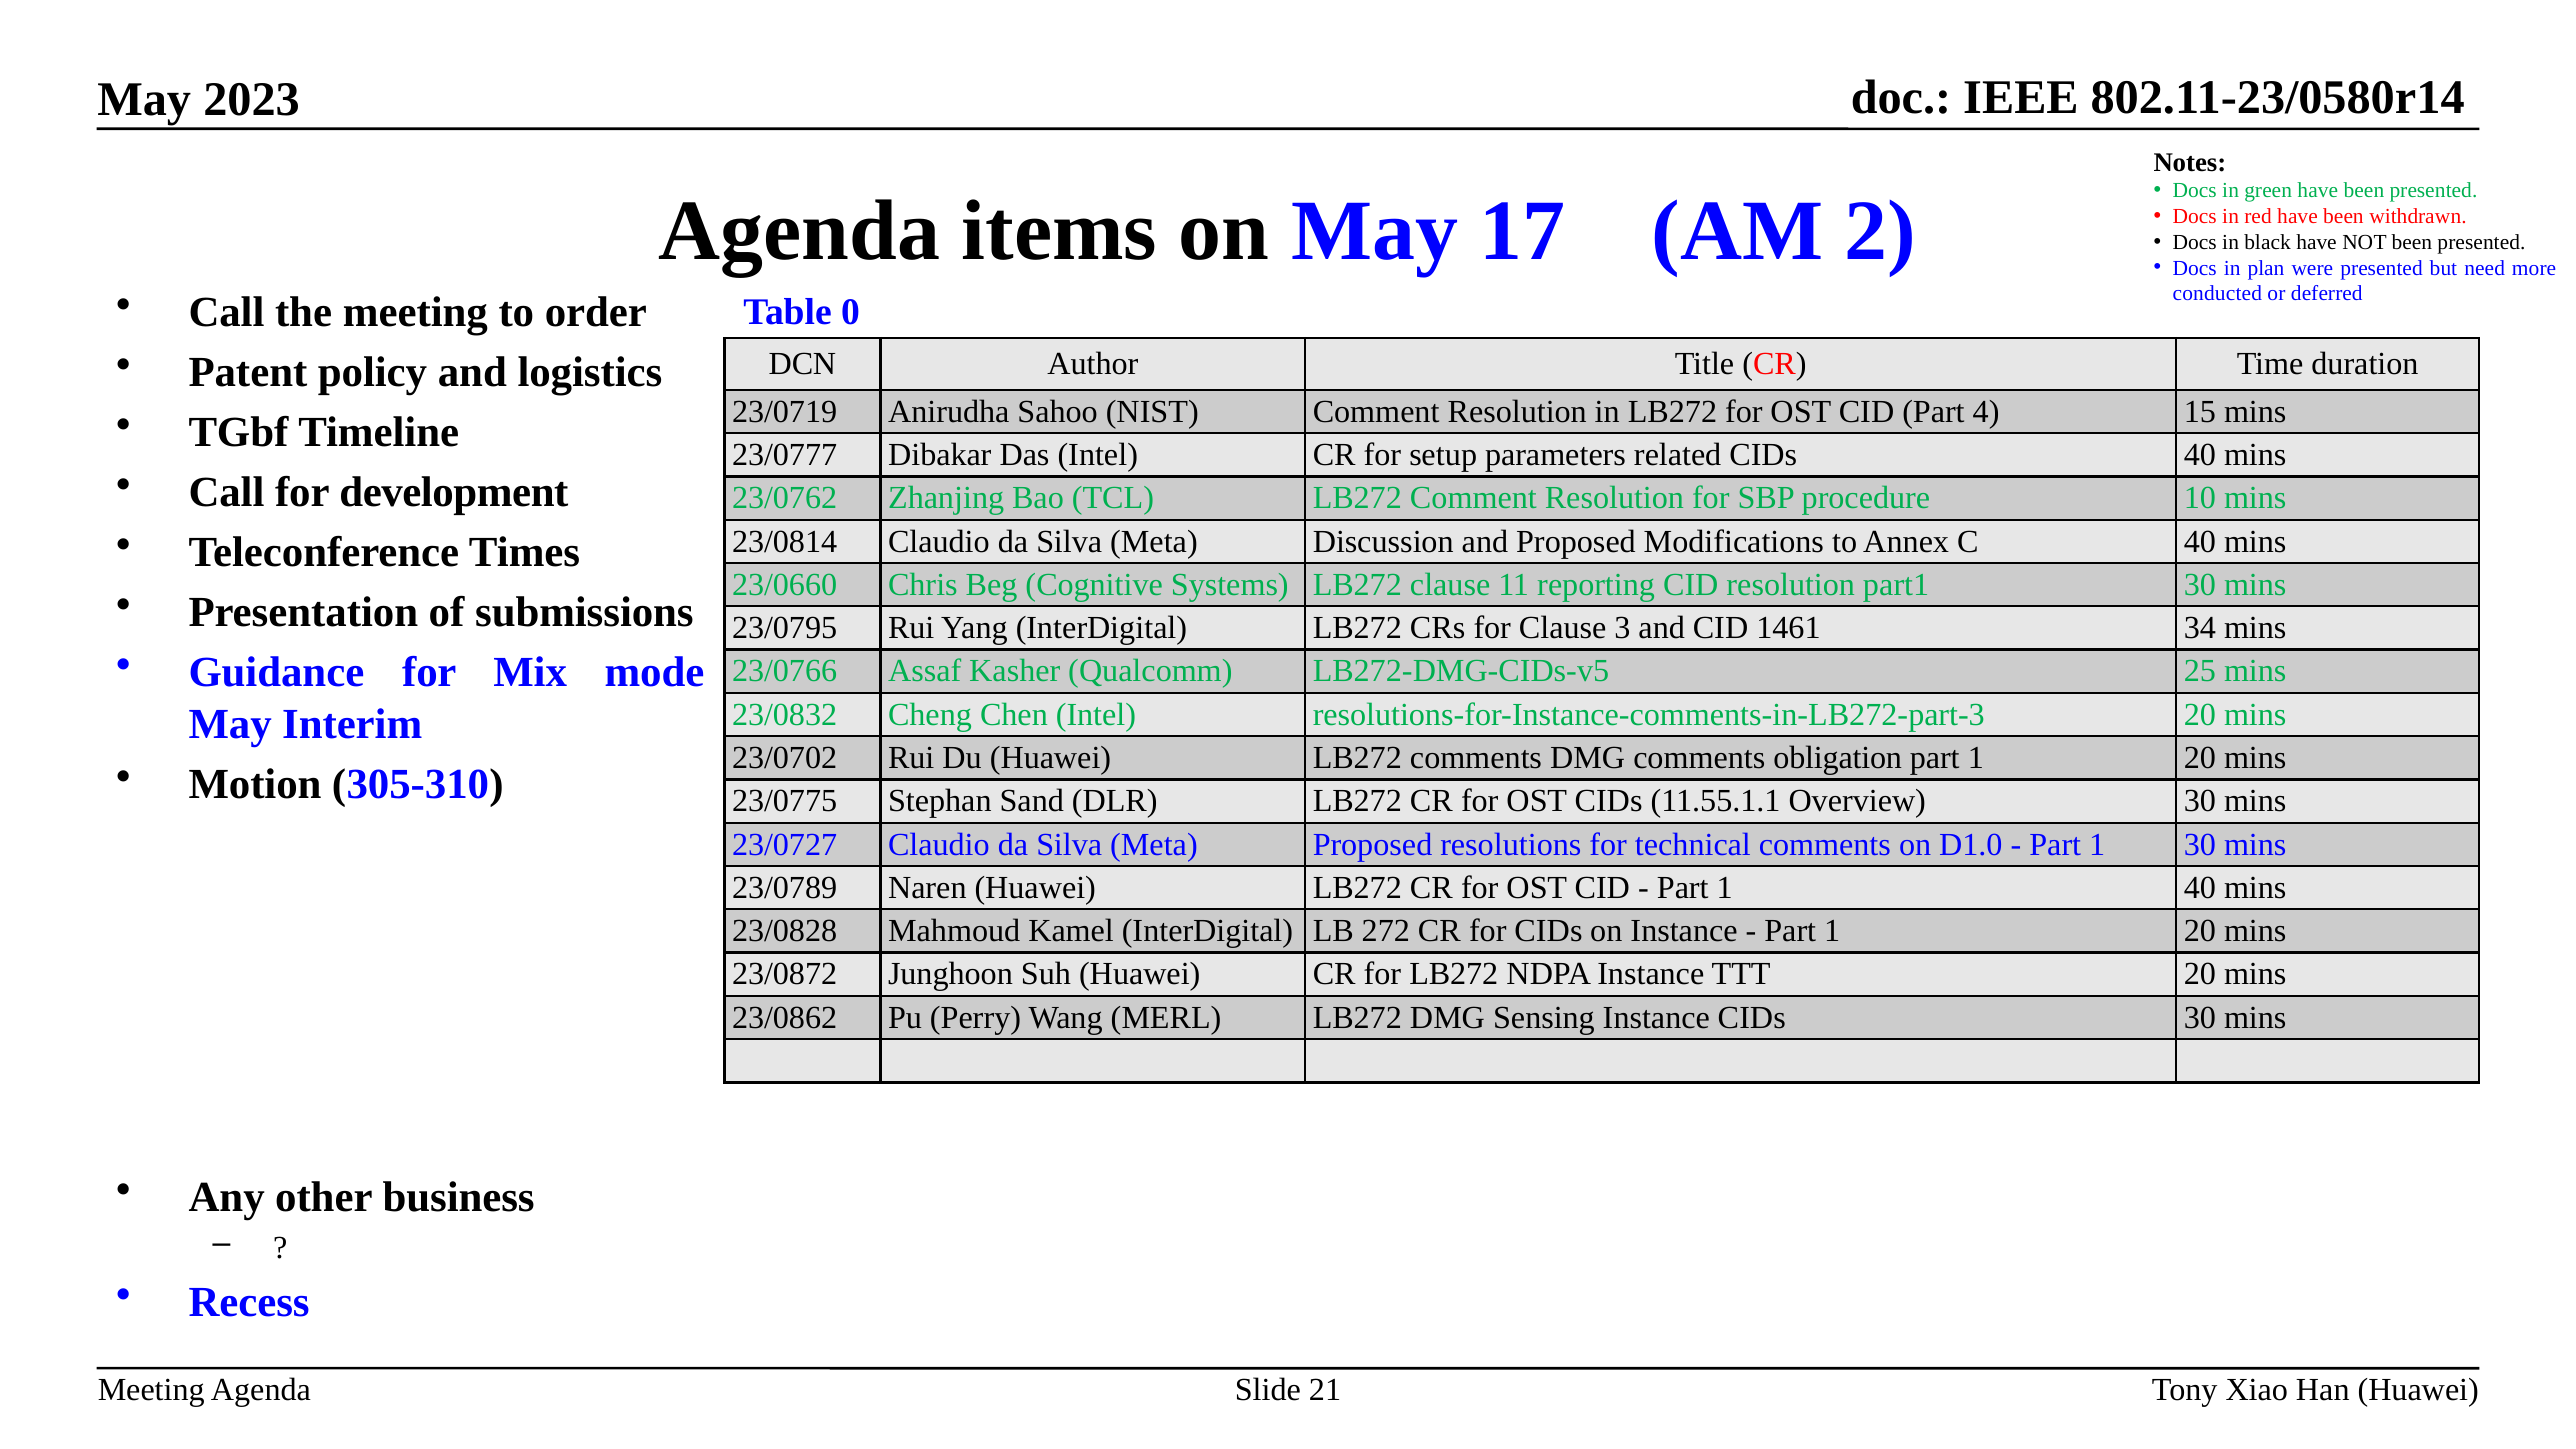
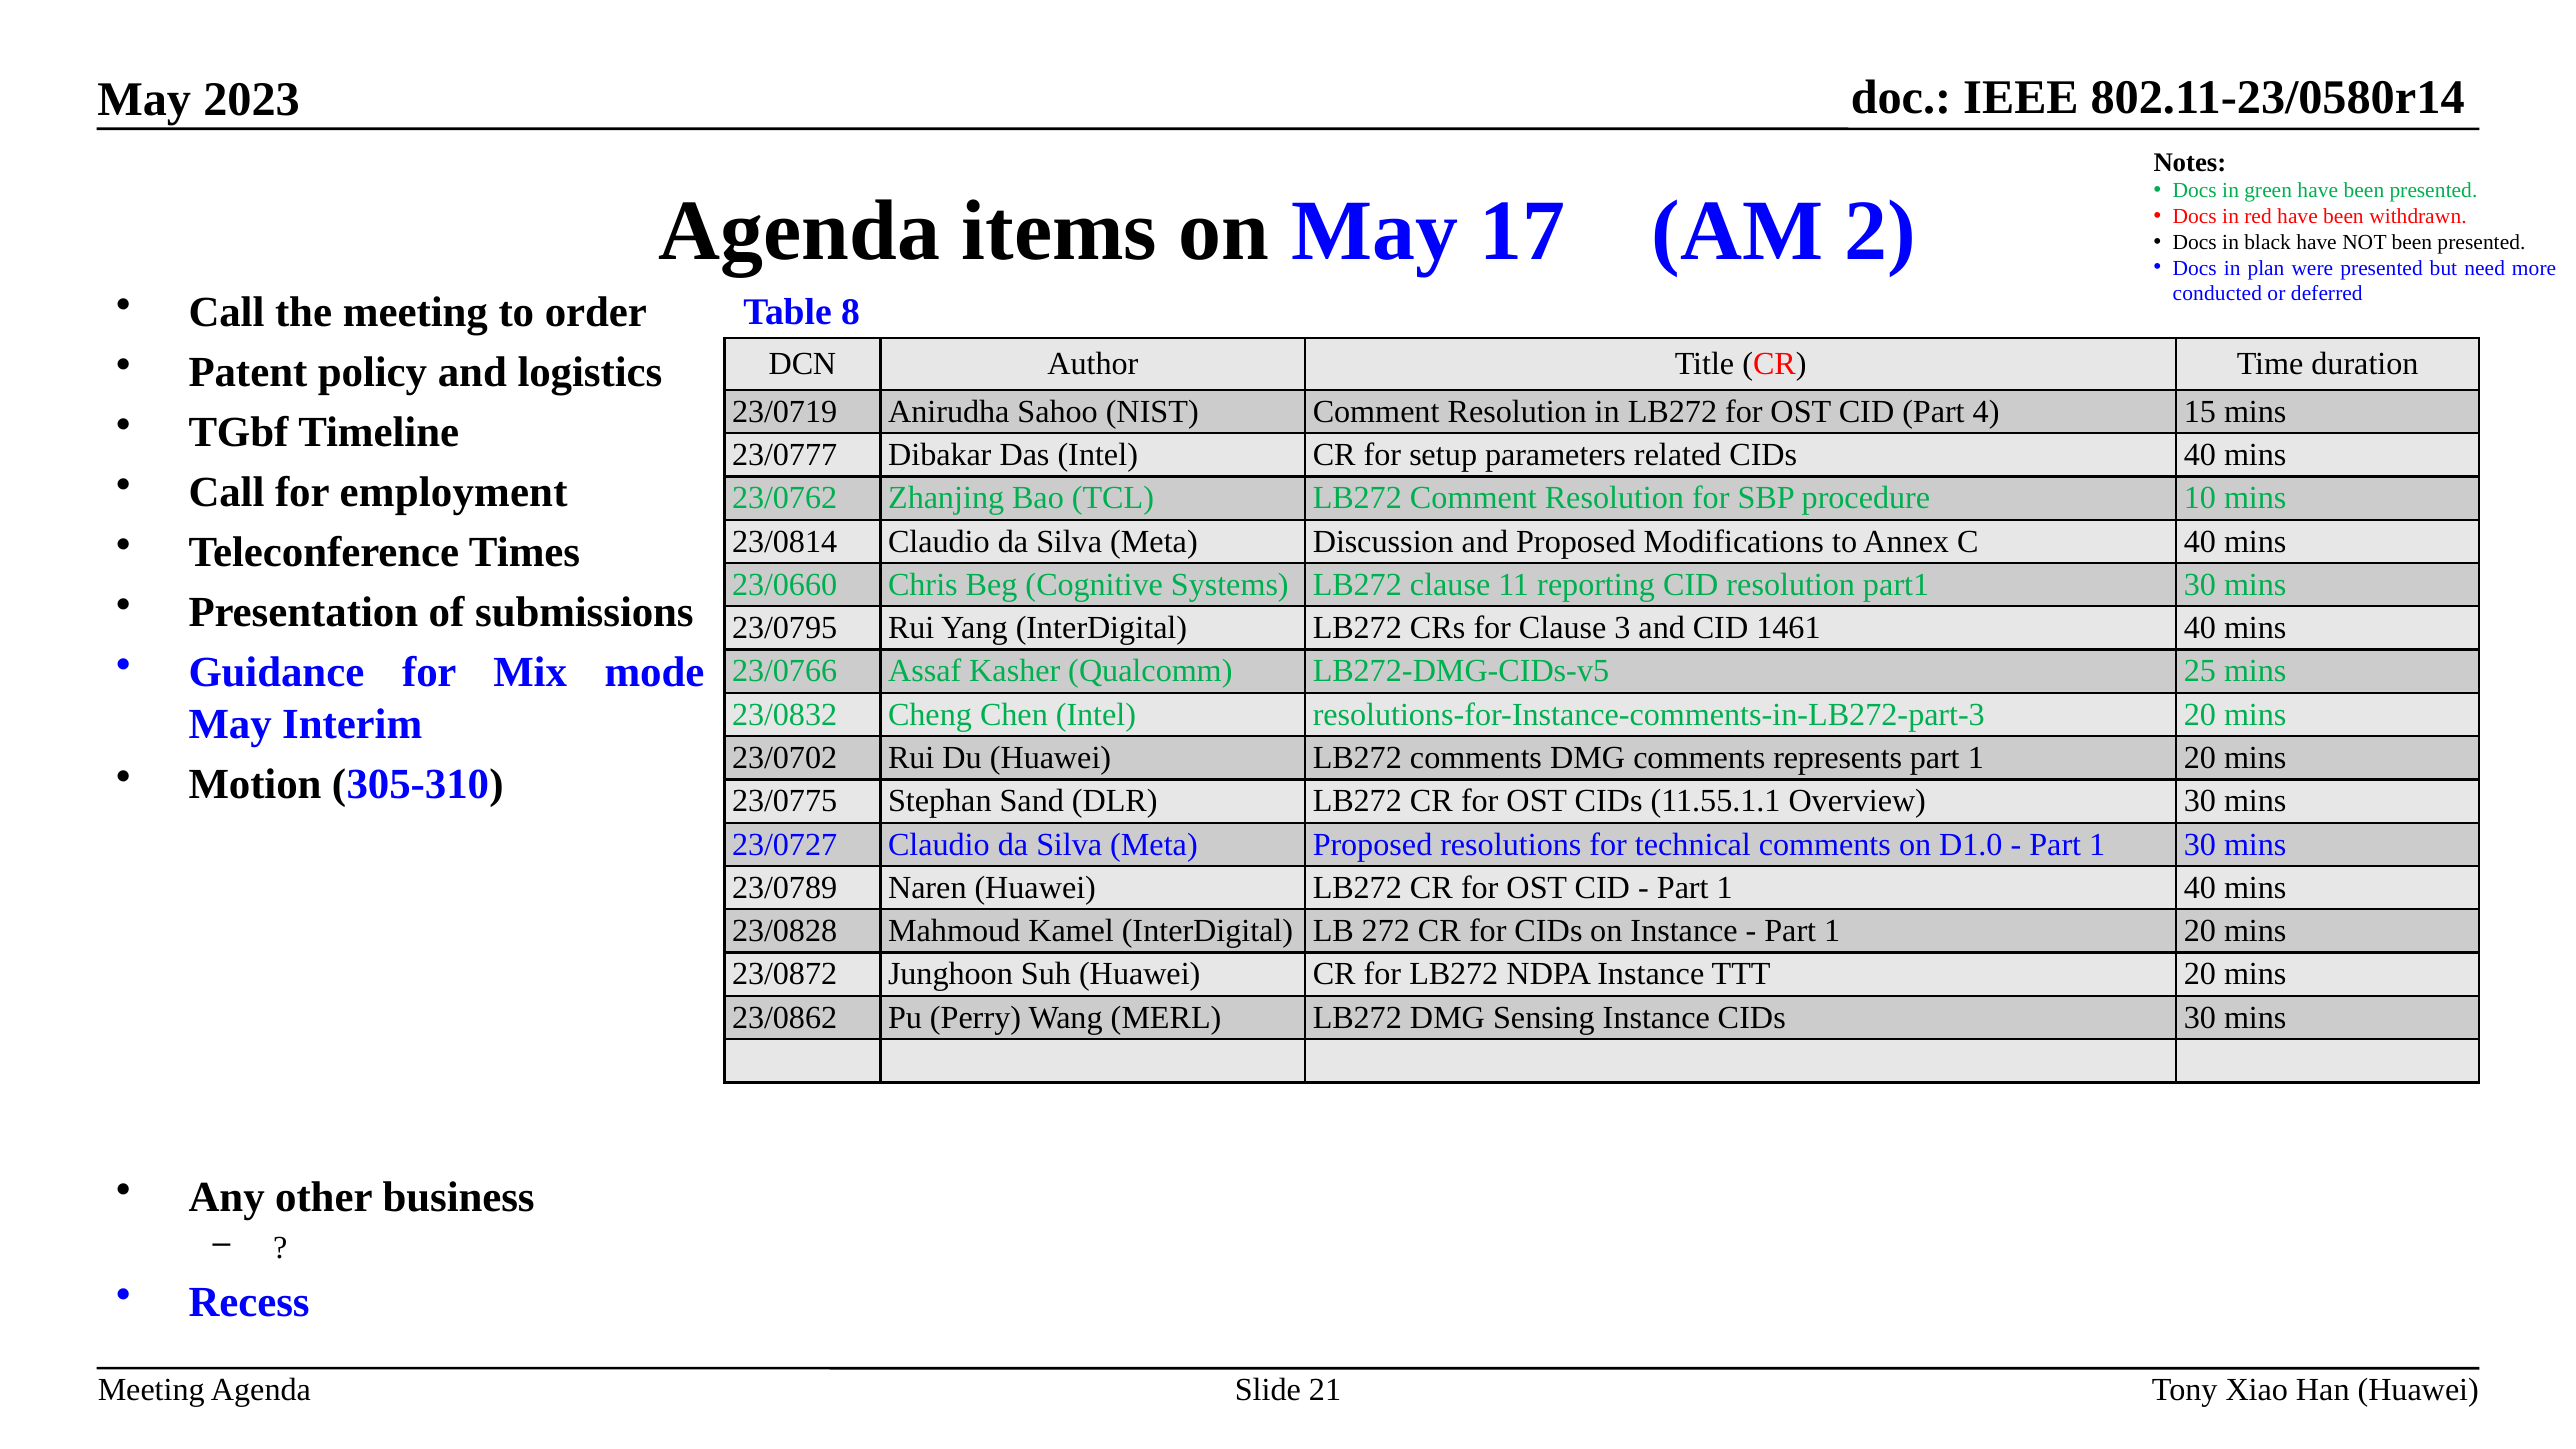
0: 0 -> 8
development: development -> employment
1461 34: 34 -> 40
obligation: obligation -> represents
